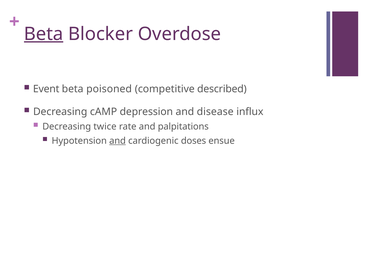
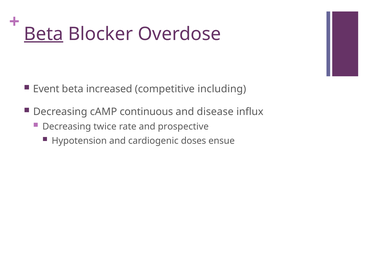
poisoned: poisoned -> increased
described: described -> including
depression: depression -> continuous
palpitations: palpitations -> prospective
and at (118, 140) underline: present -> none
